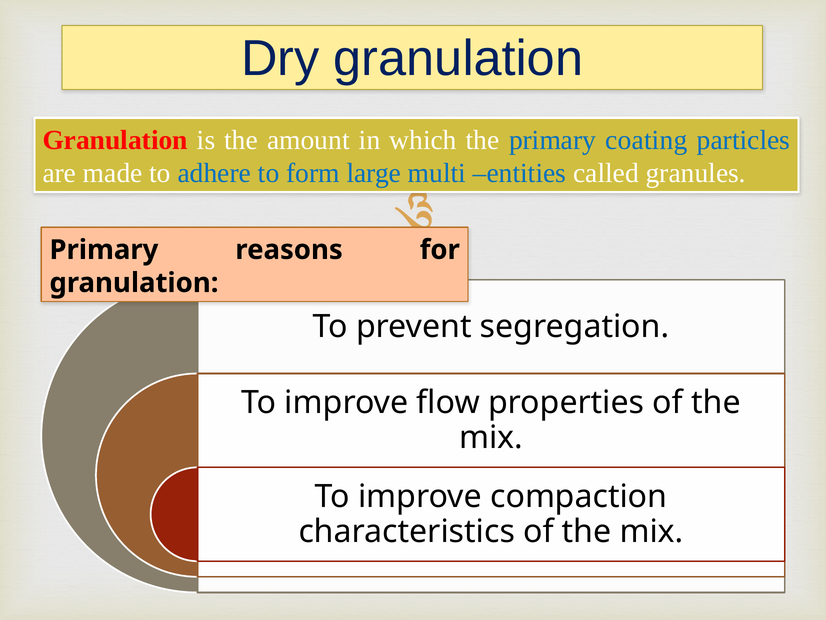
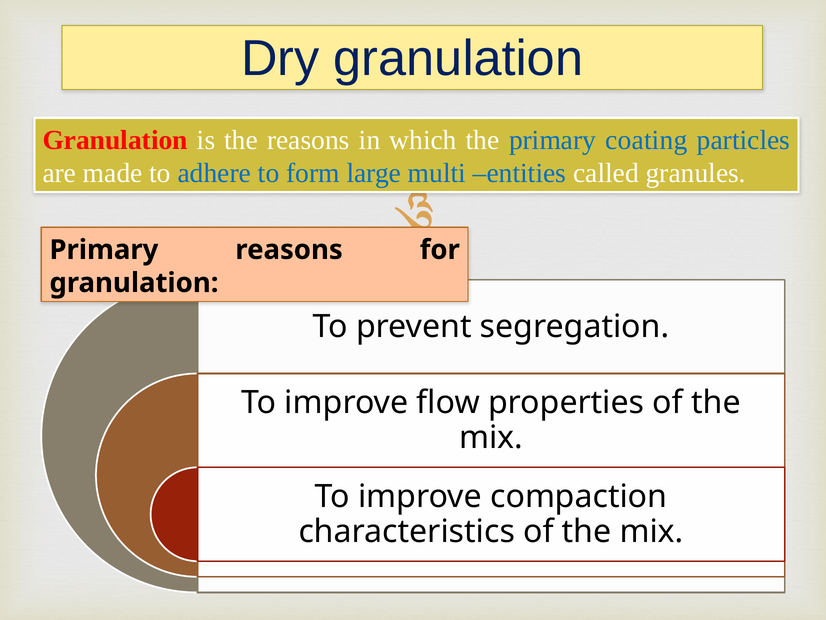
the amount: amount -> reasons
